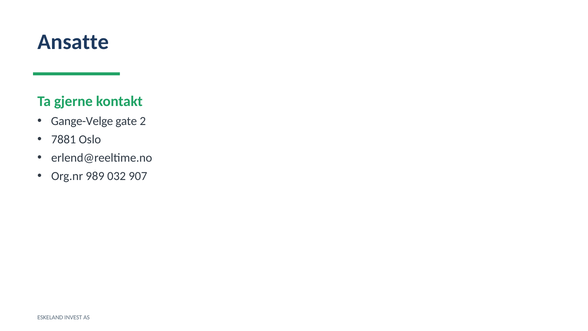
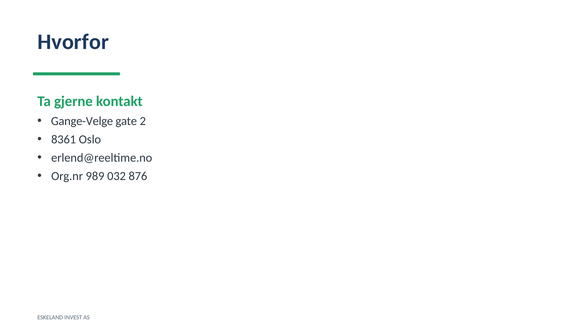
Ansatte: Ansatte -> Hvorfor
7881: 7881 -> 8361
907: 907 -> 876
